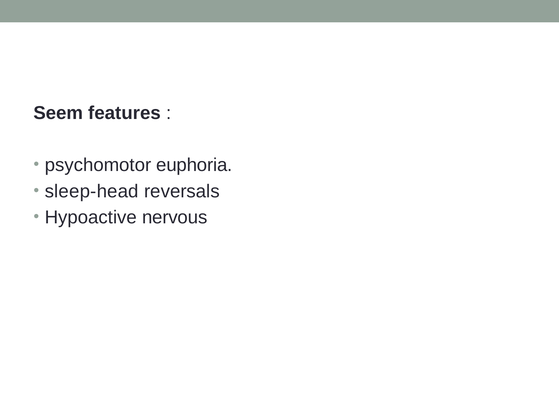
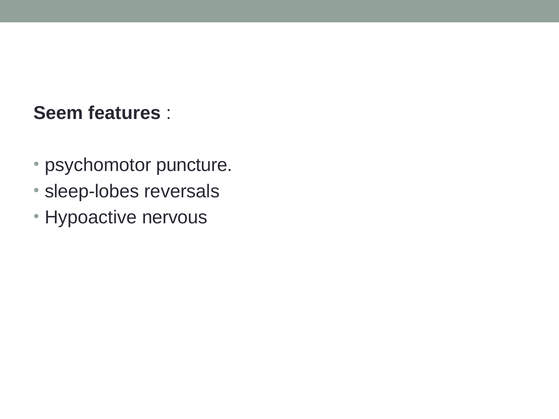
euphoria: euphoria -> puncture
sleep-head: sleep-head -> sleep-lobes
